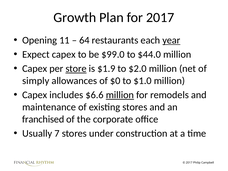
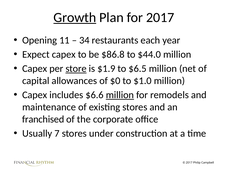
Growth underline: none -> present
64: 64 -> 34
year underline: present -> none
$99.0: $99.0 -> $86.8
$2.0: $2.0 -> $6.5
simply: simply -> capital
